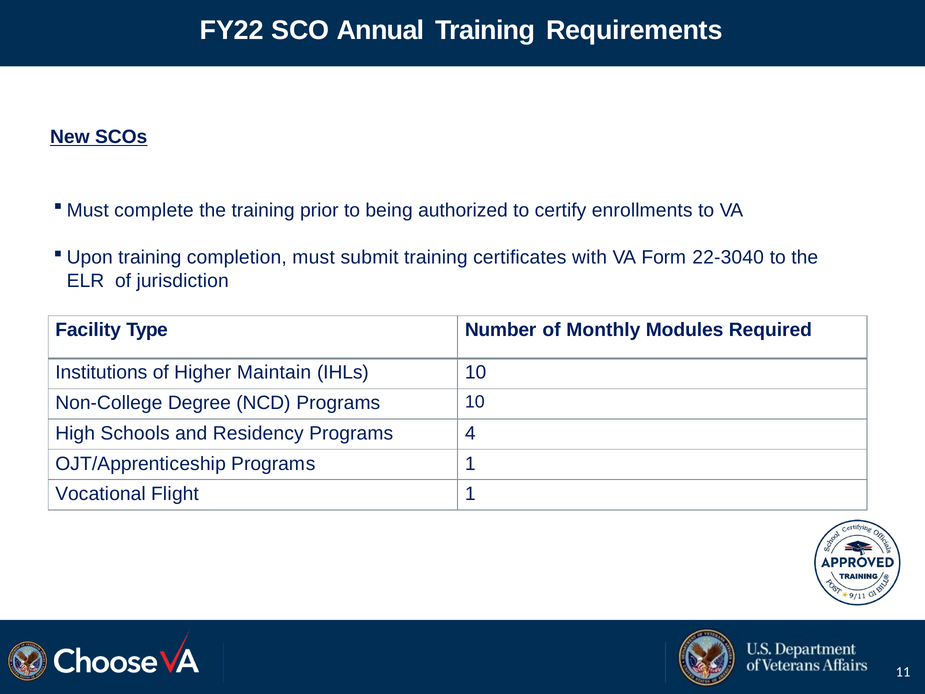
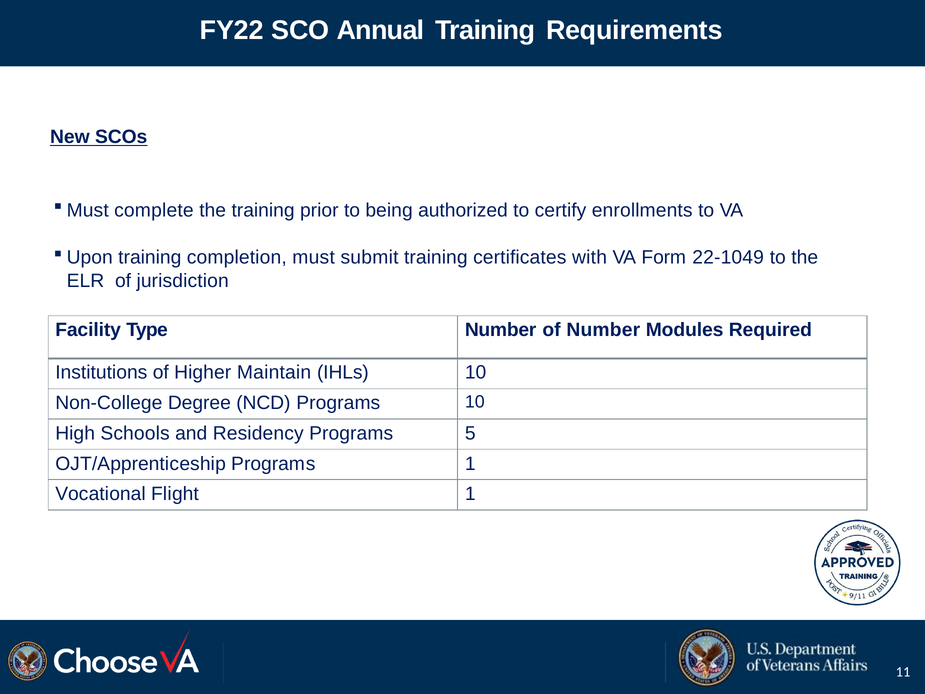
22-3040: 22-3040 -> 22-1049
of Monthly: Monthly -> Number
4: 4 -> 5
